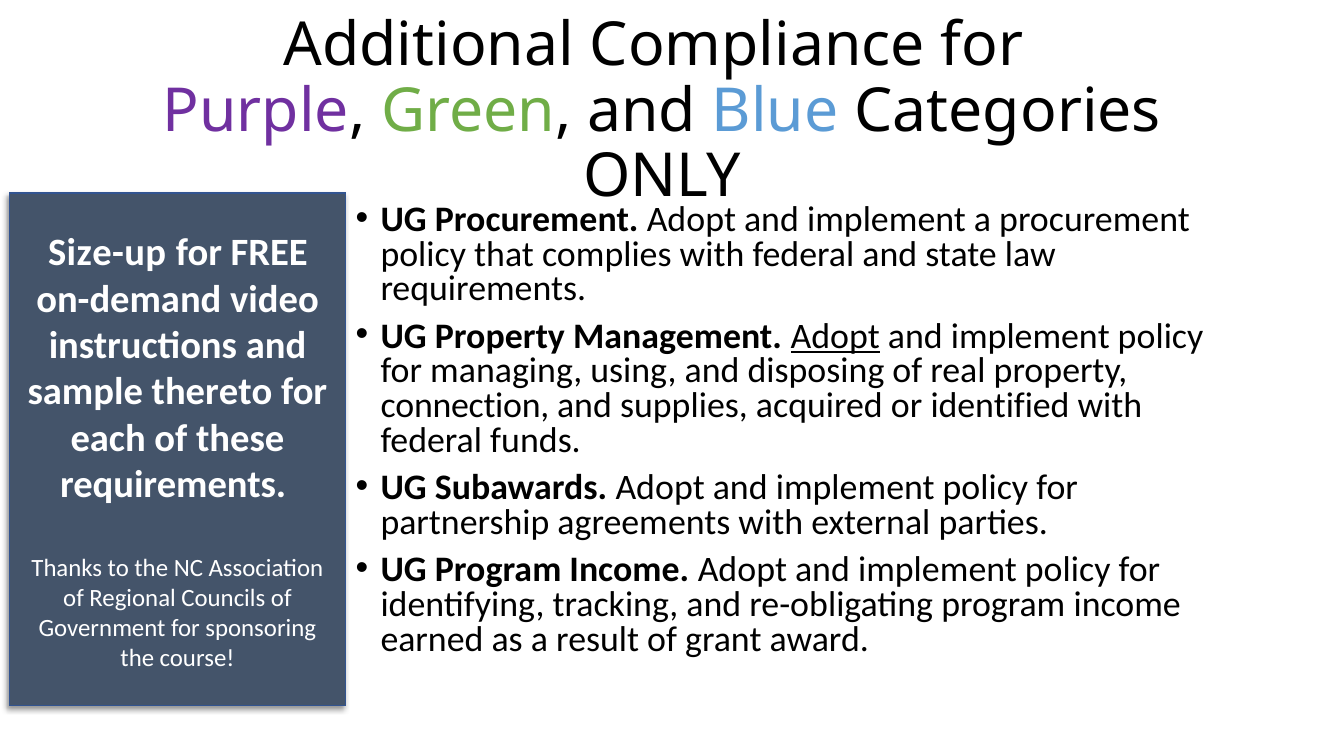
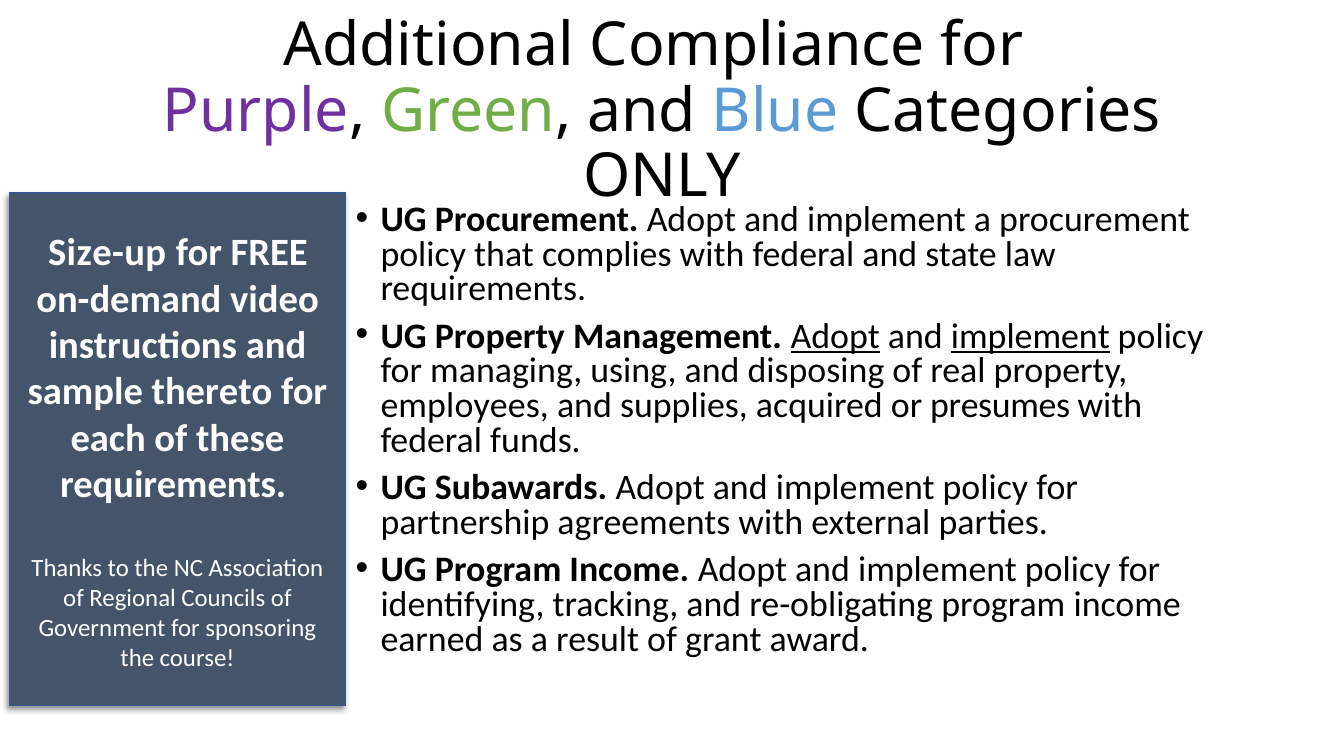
implement at (1030, 336) underline: none -> present
connection: connection -> employees
identified: identified -> presumes
